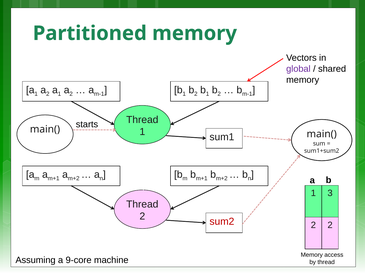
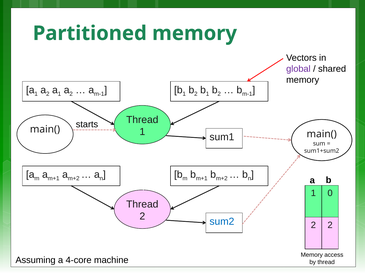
3: 3 -> 0
sum2 colour: red -> blue
9-core: 9-core -> 4-core
